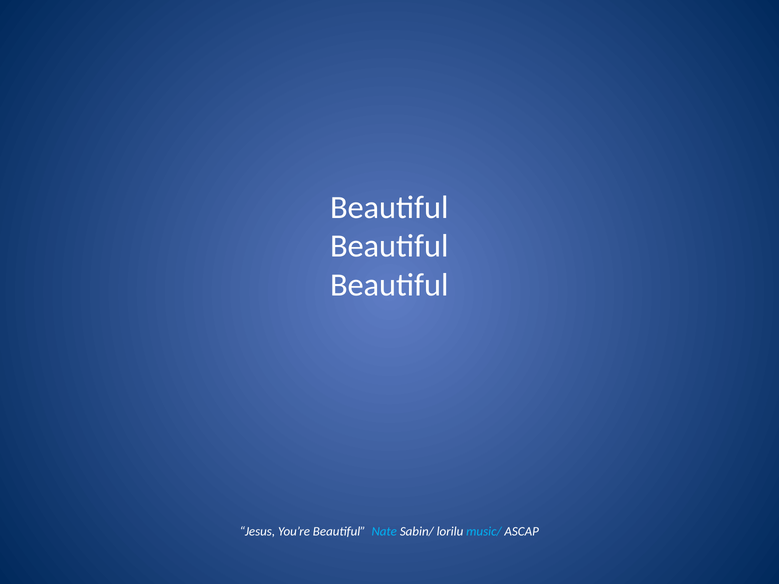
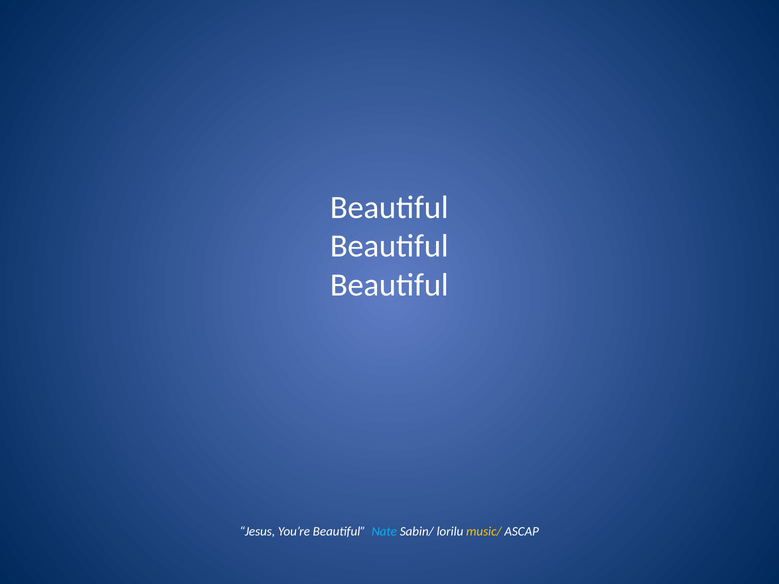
music/ colour: light blue -> yellow
